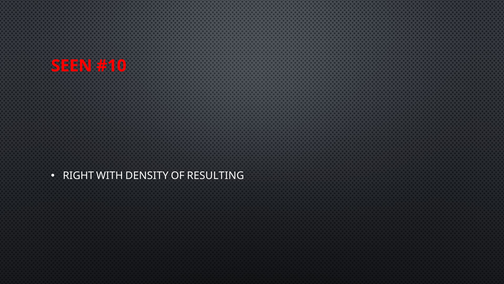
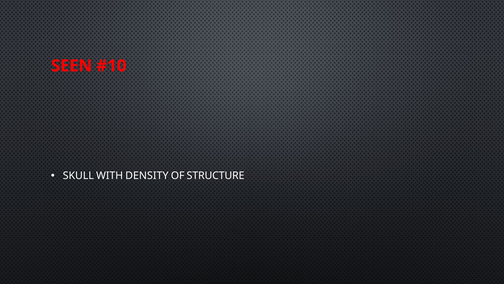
RIGHT: RIGHT -> SKULL
RESULTING: RESULTING -> STRUCTURE
